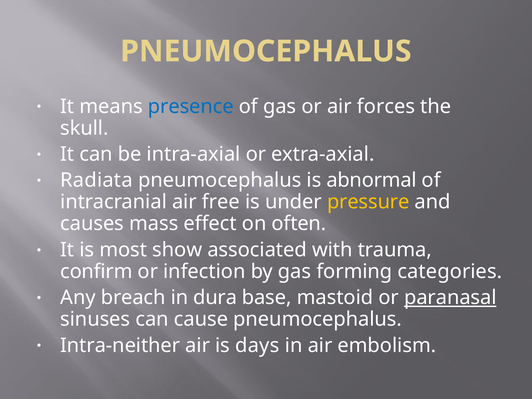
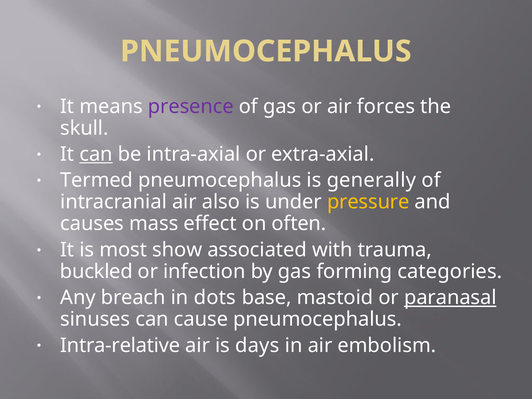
presence colour: blue -> purple
can at (96, 154) underline: none -> present
Radiata: Radiata -> Termed
abnormal: abnormal -> generally
free: free -> also
confirm: confirm -> buckled
dura: dura -> dots
Intra-neither: Intra-neither -> Intra-relative
